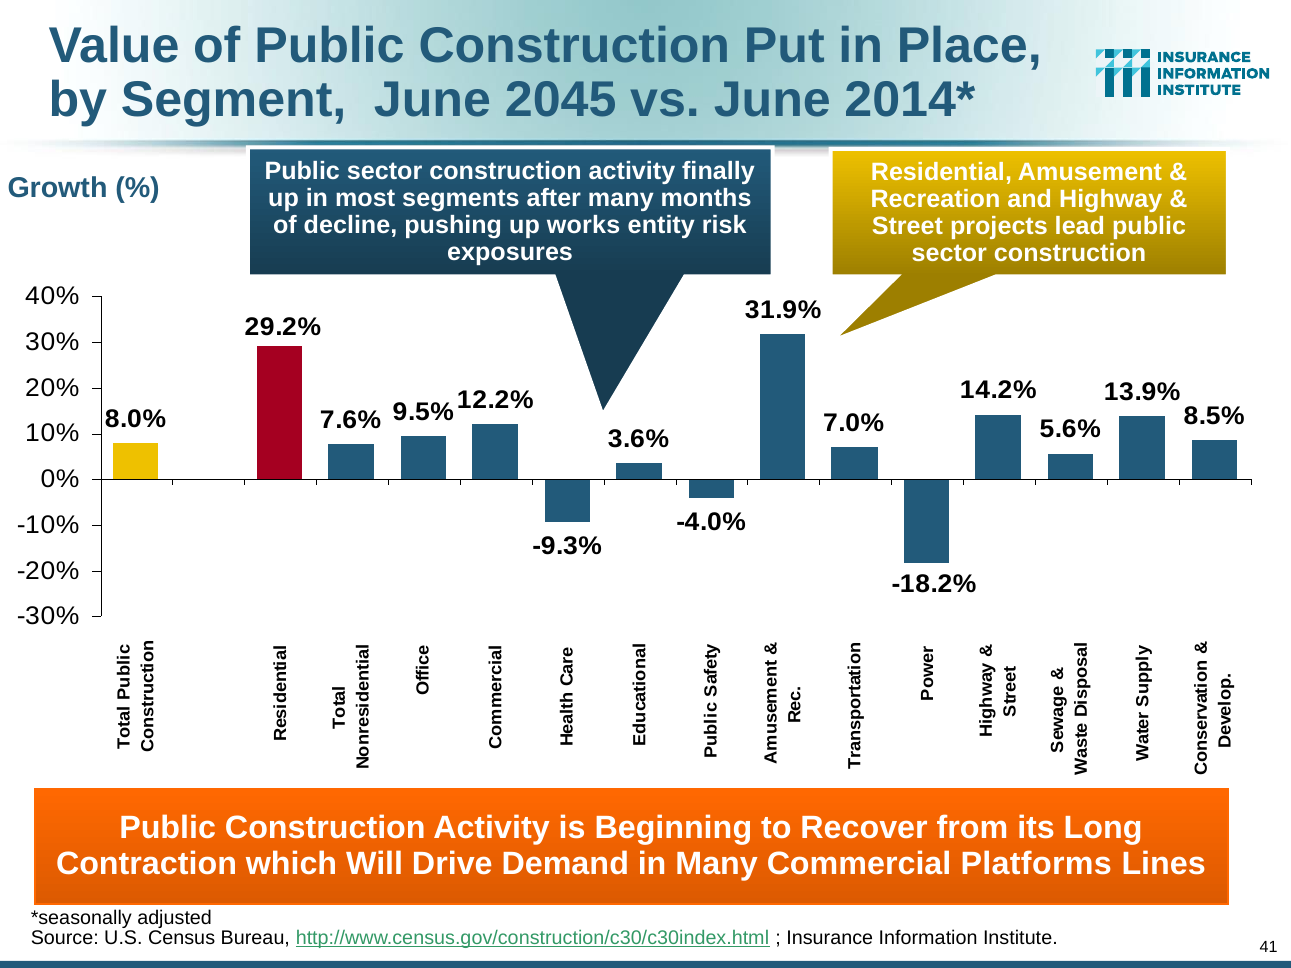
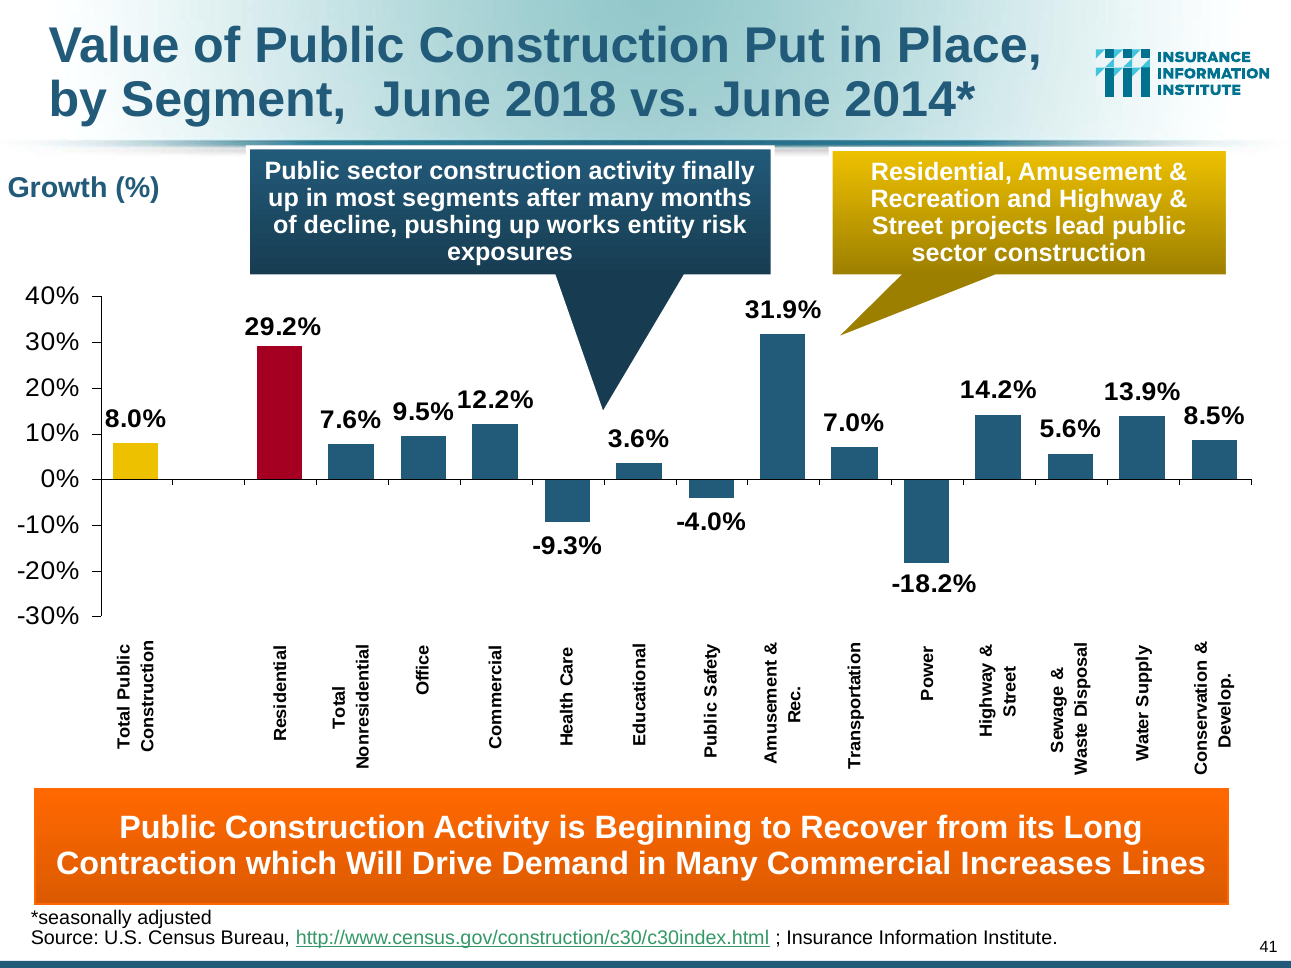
2045: 2045 -> 2018
Platforms: Platforms -> Increases
